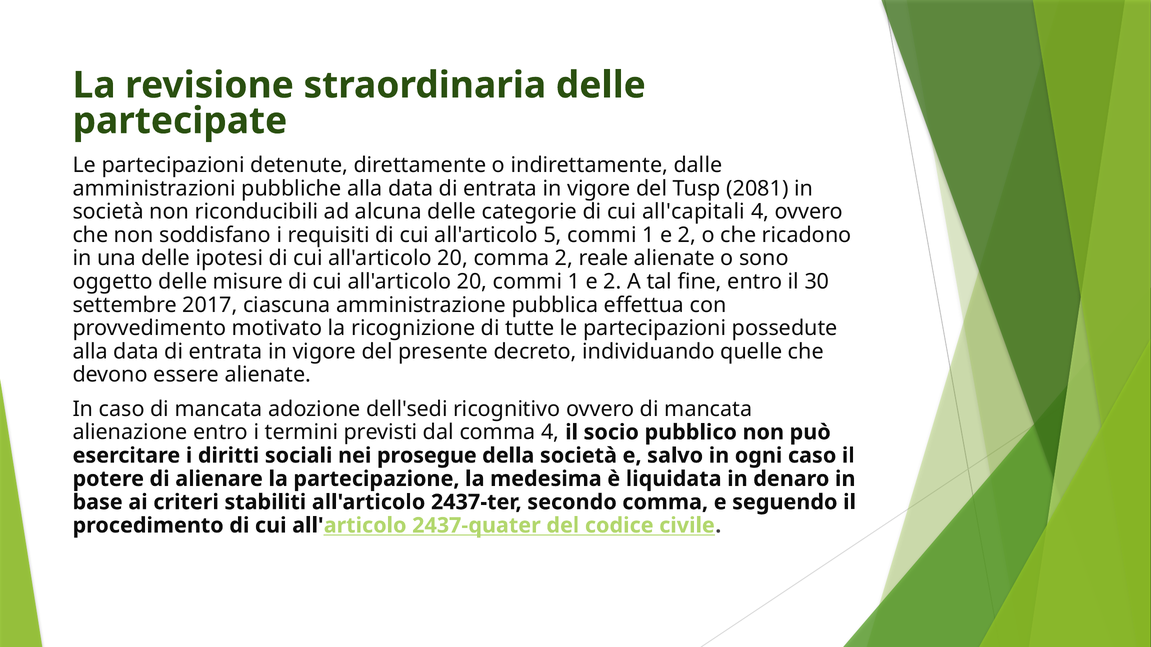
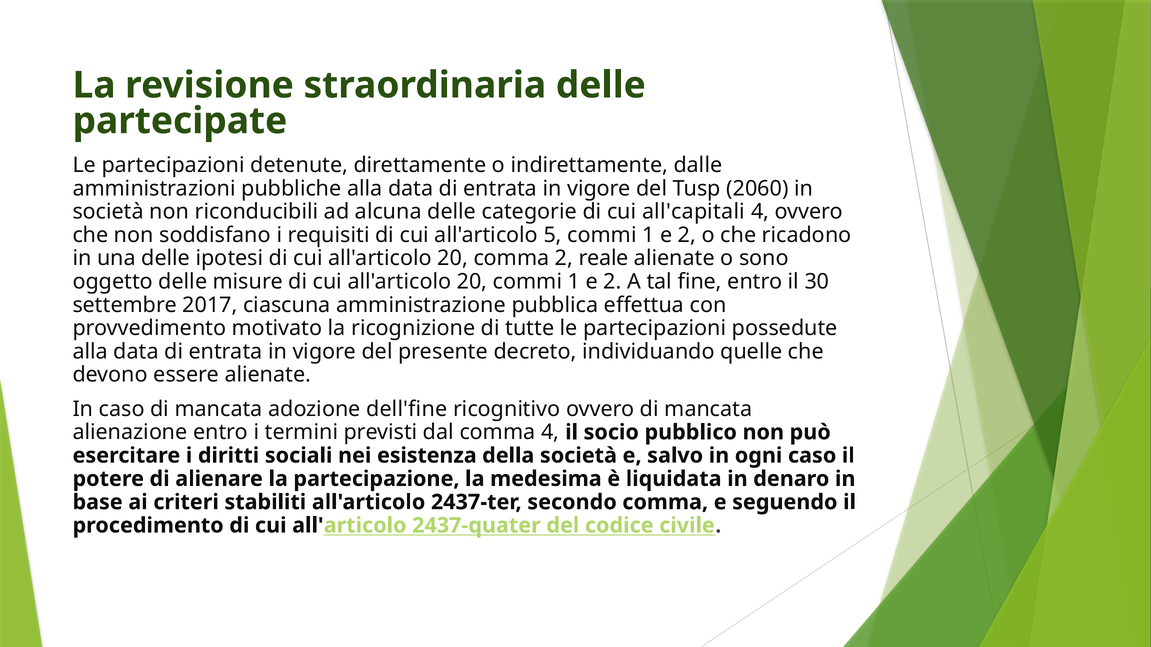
2081: 2081 -> 2060
dell'sedi: dell'sedi -> dell'fine
prosegue: prosegue -> esistenza
